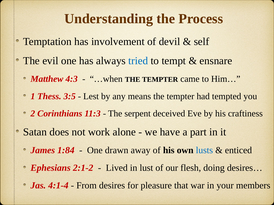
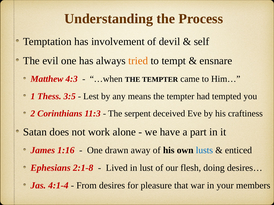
tried colour: blue -> orange
1:84: 1:84 -> 1:16
2:1-2: 2:1-2 -> 2:1-8
